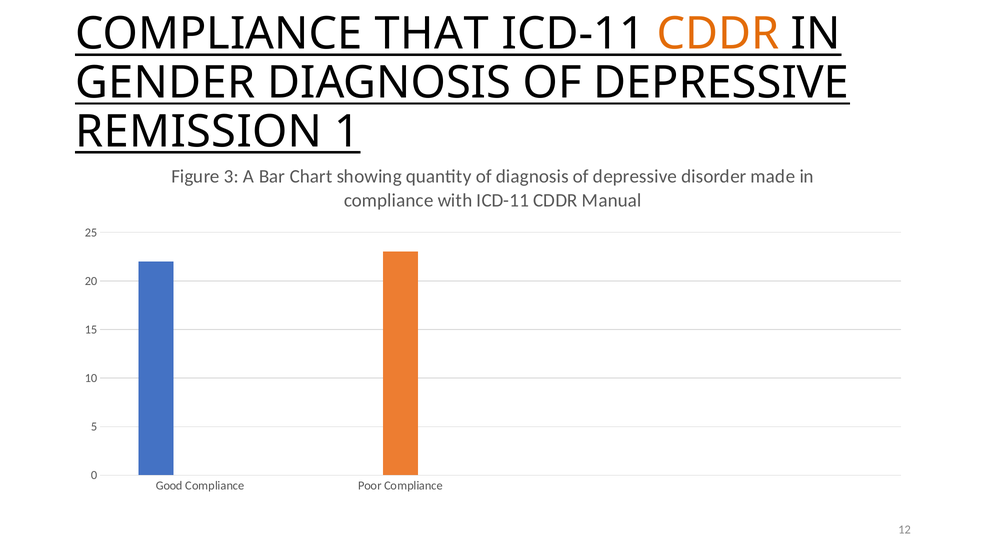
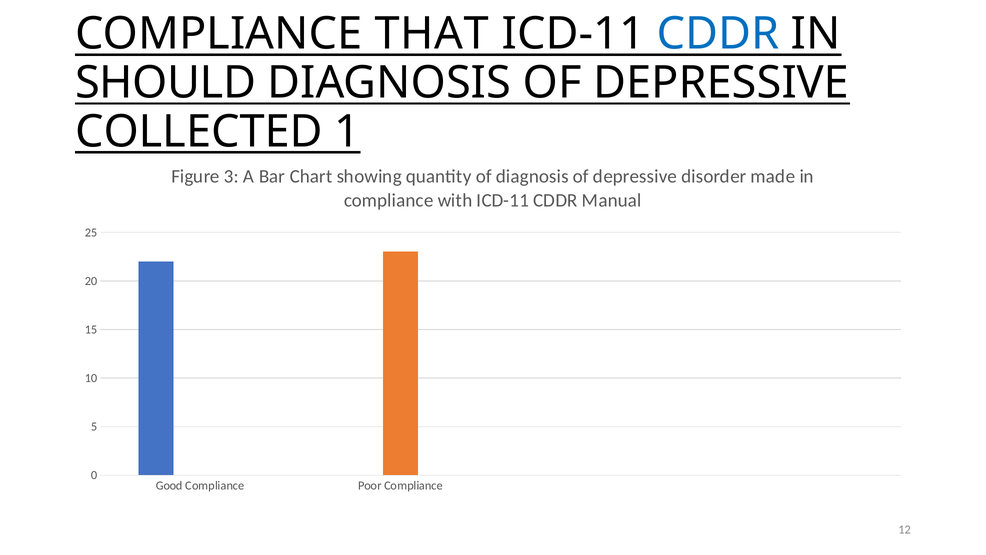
CDDR at (718, 34) colour: orange -> blue
GENDER: GENDER -> SHOULD
REMISSION: REMISSION -> COLLECTED
